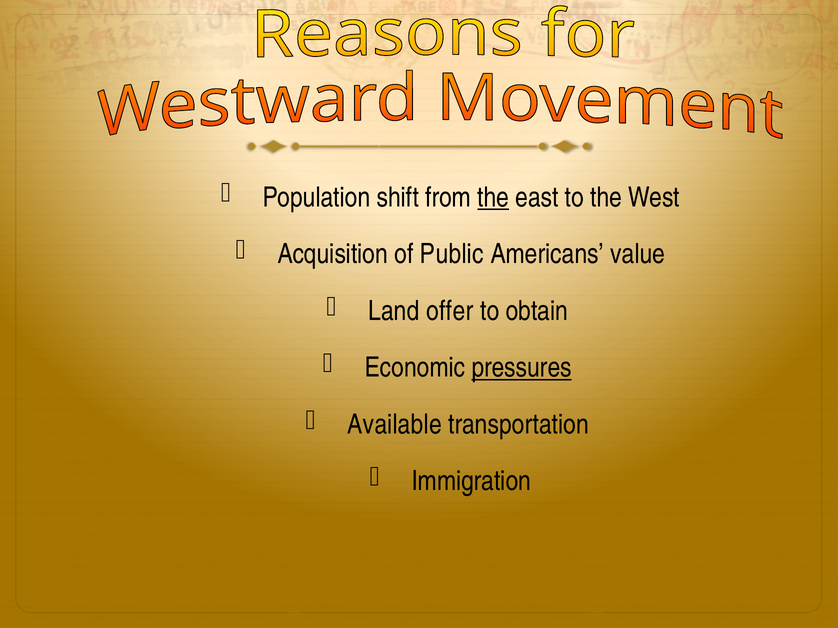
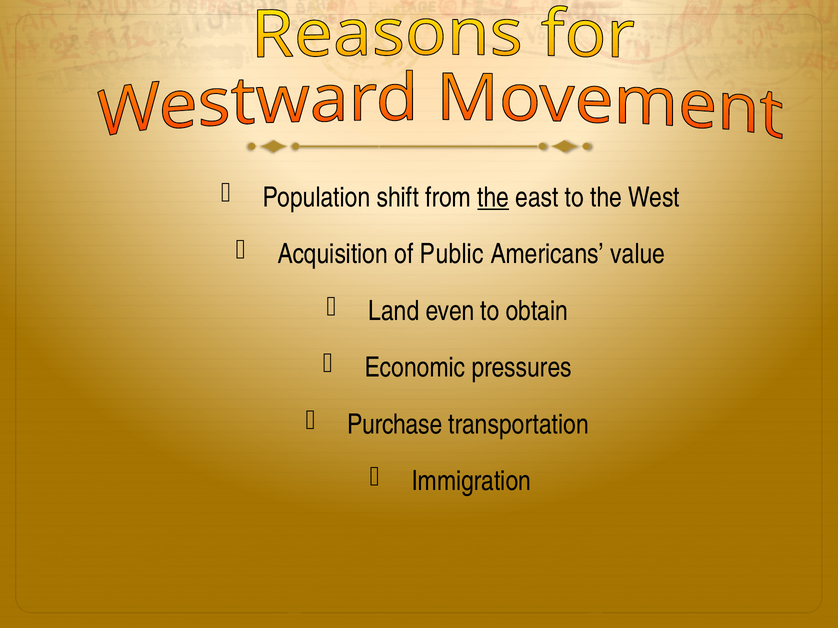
offer: offer -> even
pressures underline: present -> none
Available: Available -> Purchase
